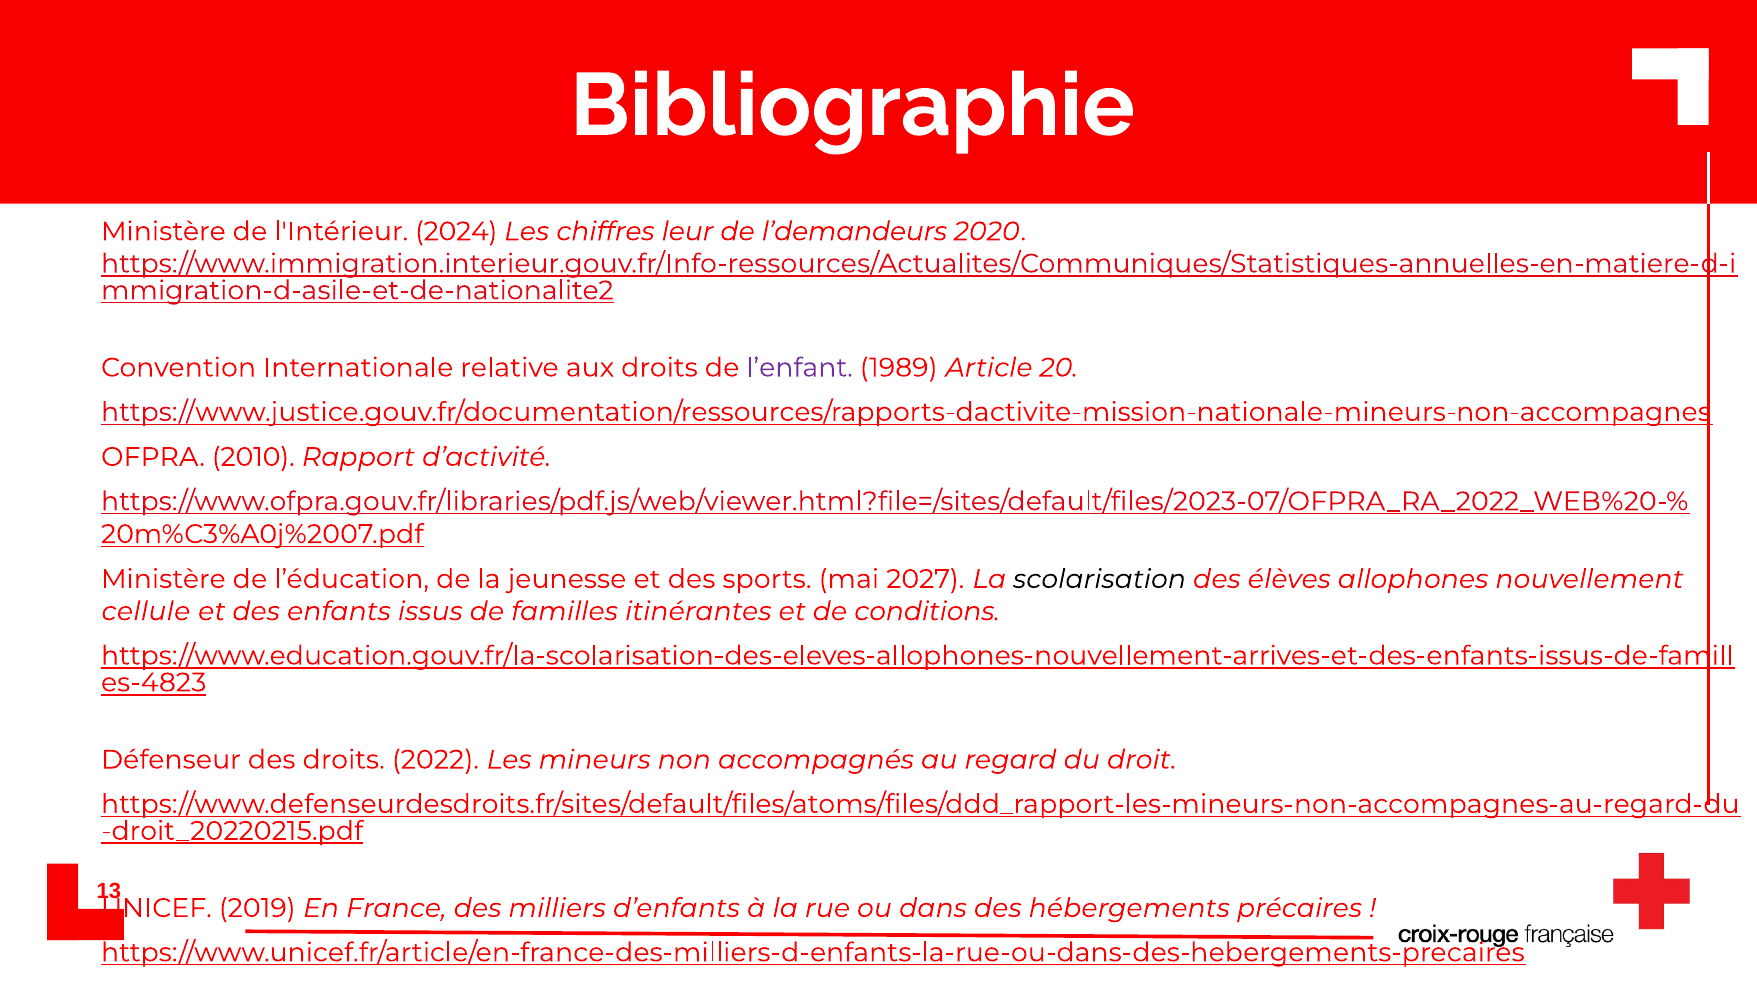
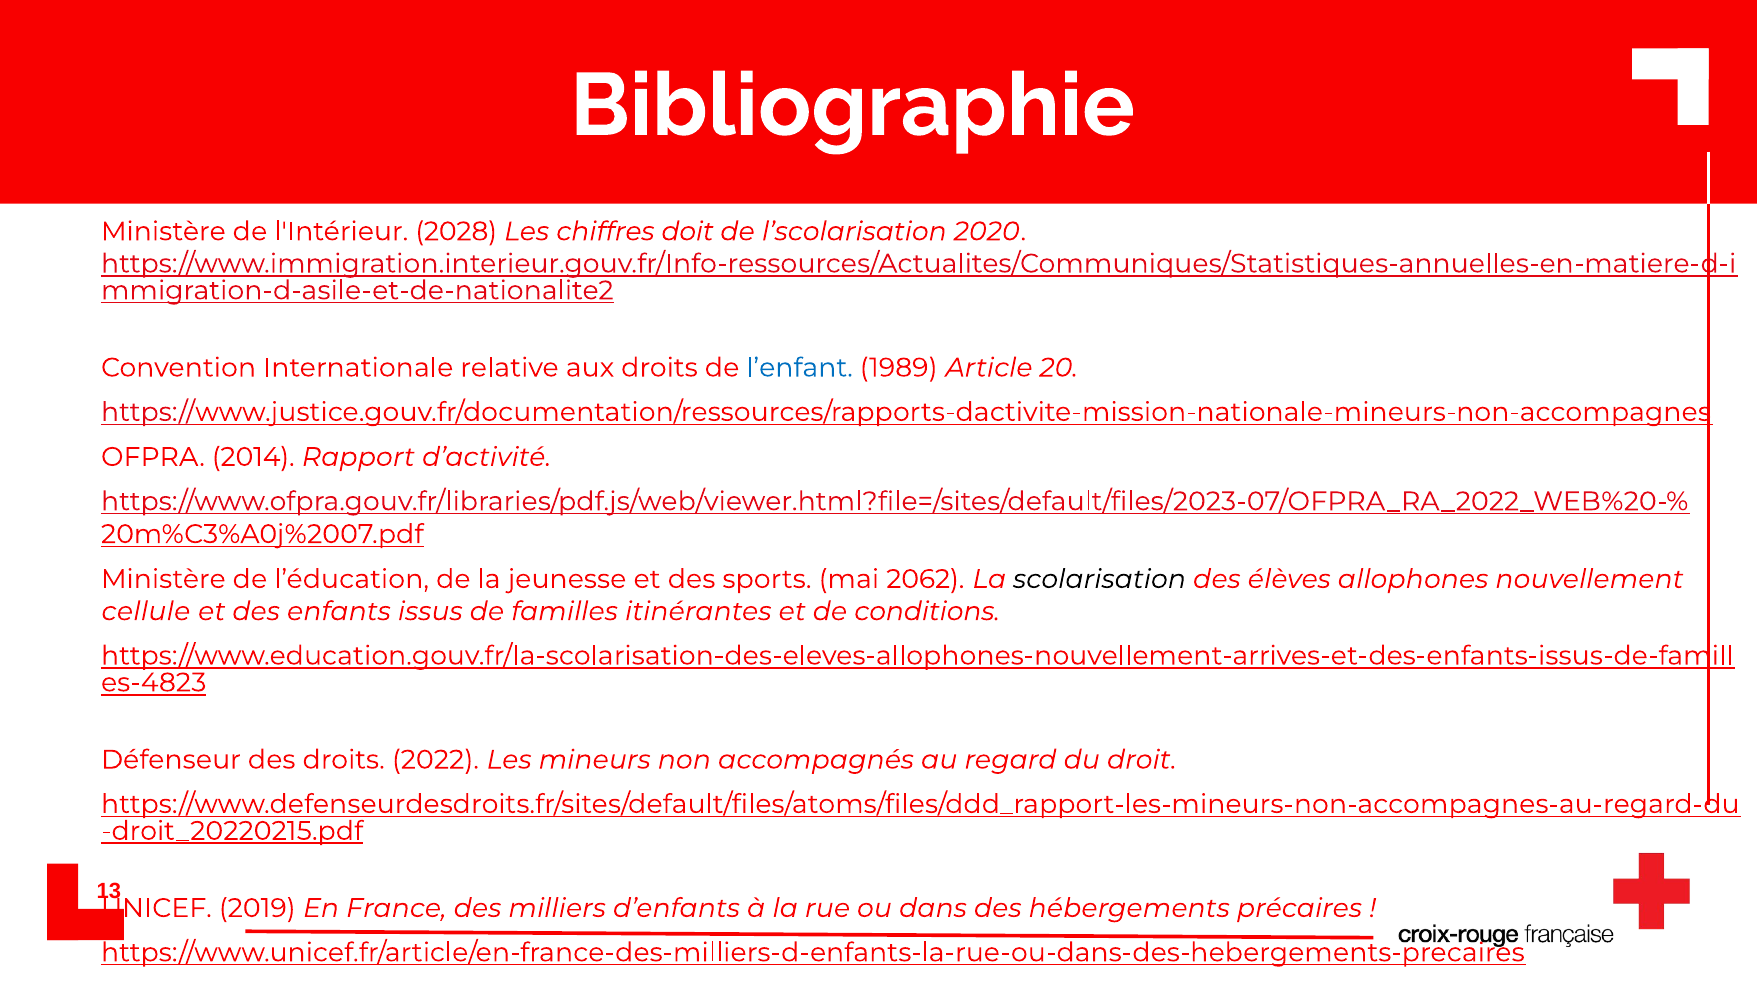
2024: 2024 -> 2028
leur: leur -> doit
l’demandeurs: l’demandeurs -> l’scolarisation
l’enfant colour: purple -> blue
2010: 2010 -> 2014
2027: 2027 -> 2062
